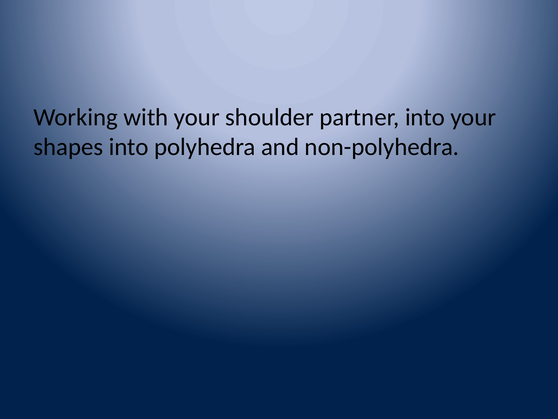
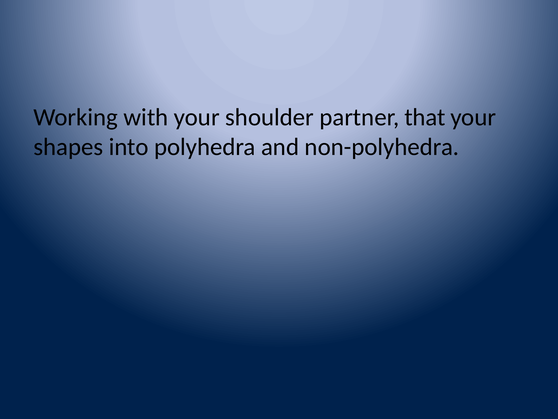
partner into: into -> that
